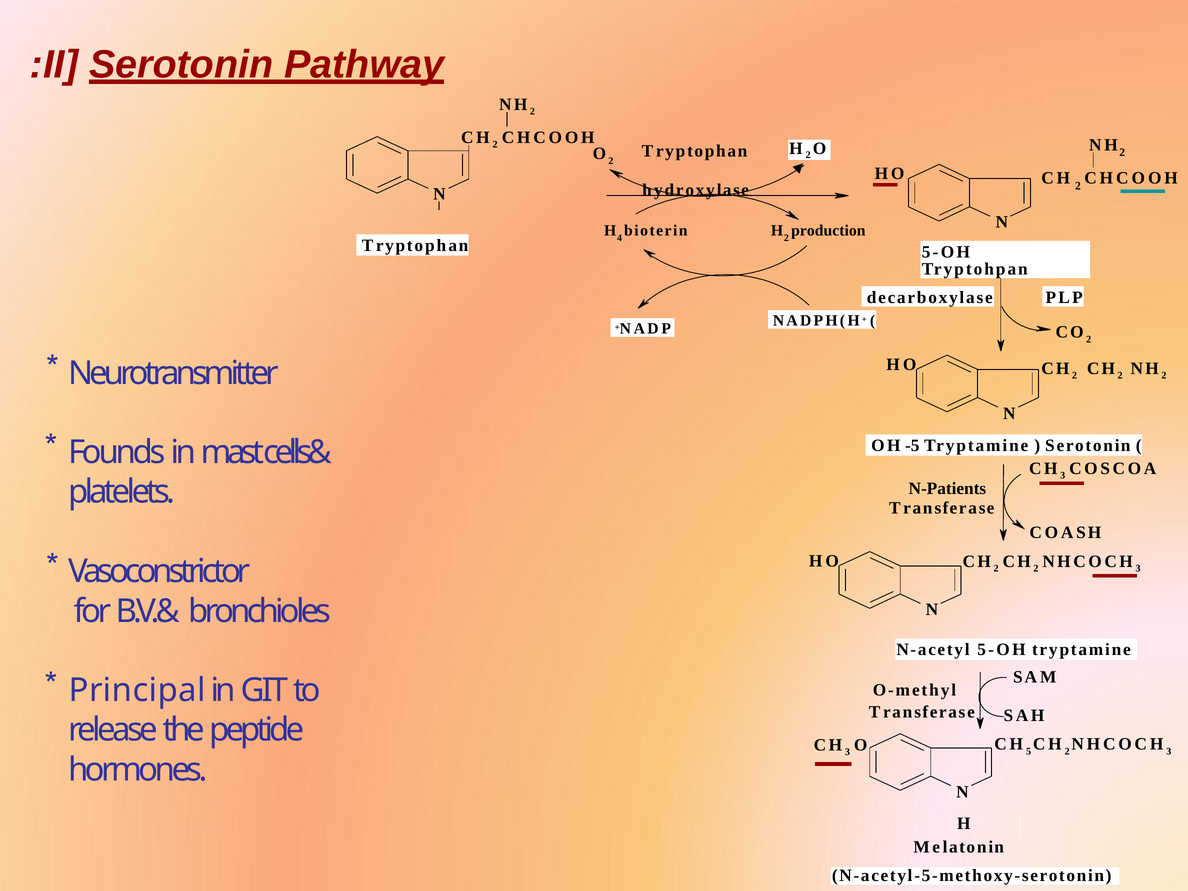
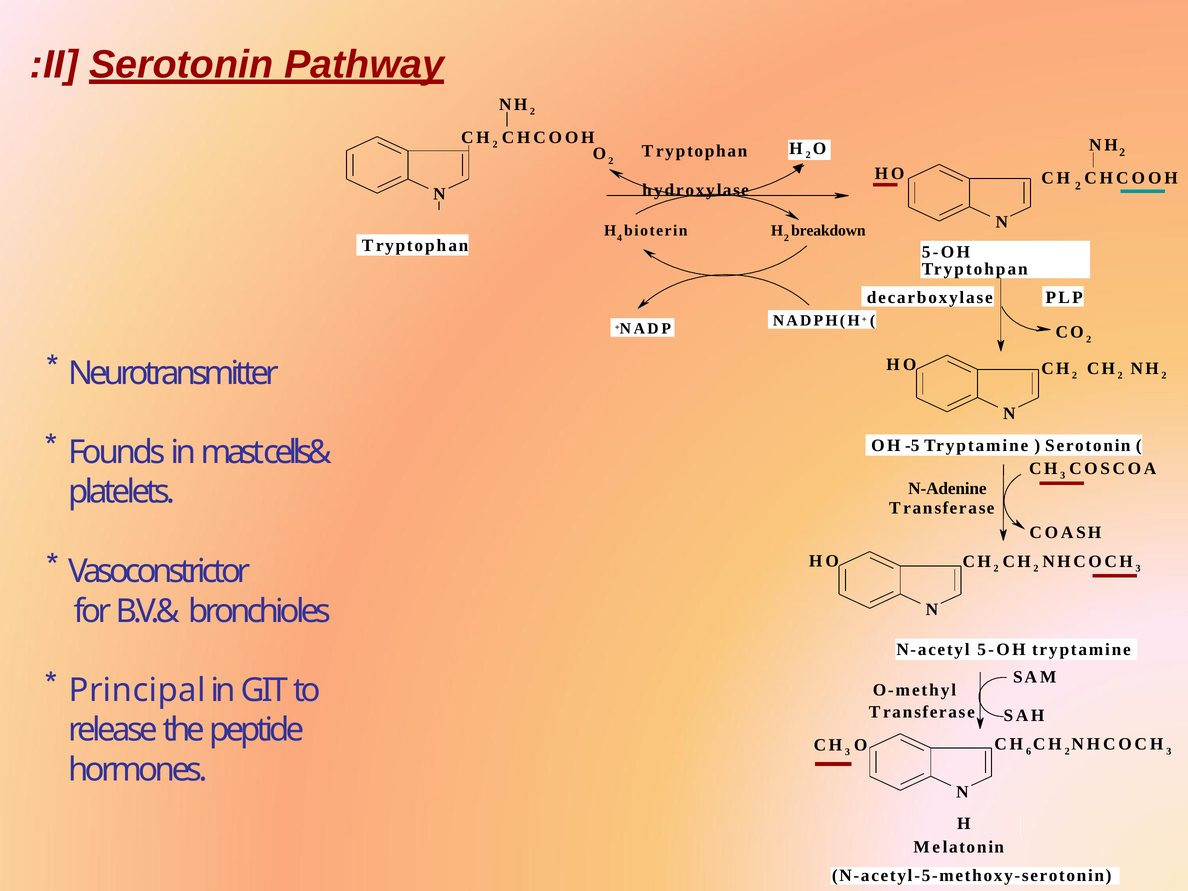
production: production -> breakdown
N-Patients: N-Patients -> N-Adenine
5: 5 -> 6
